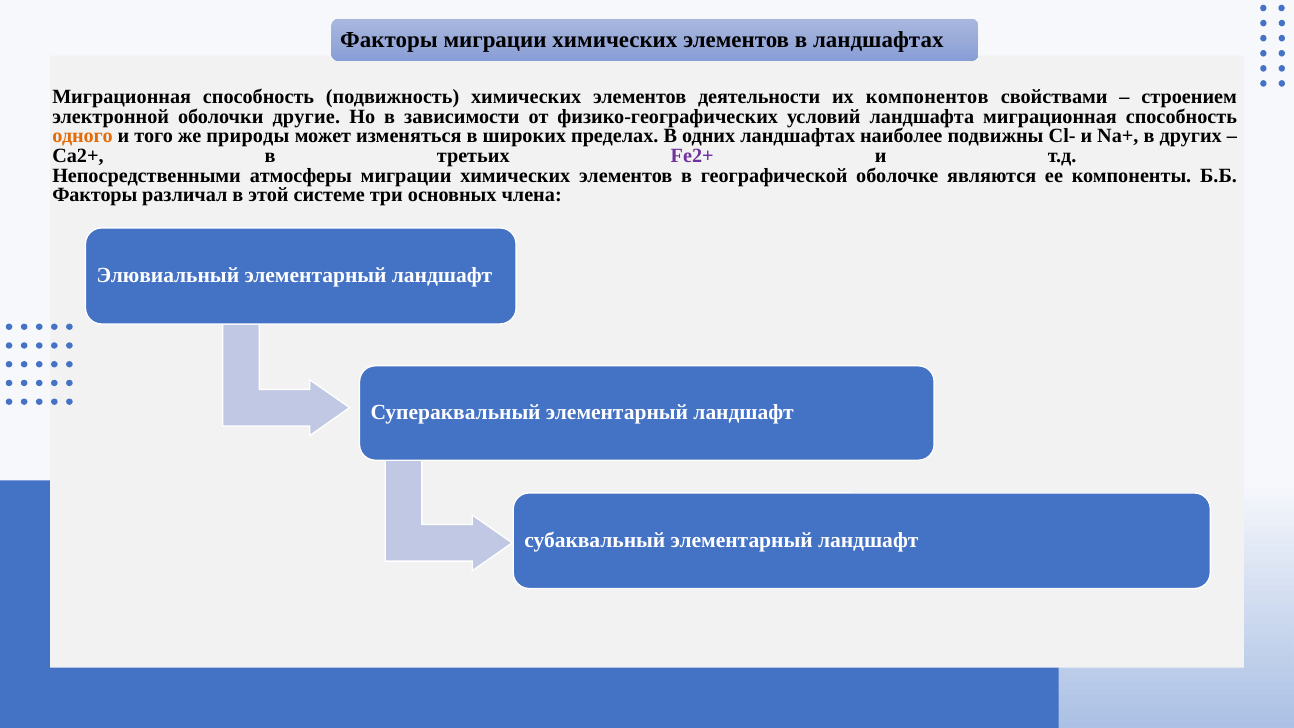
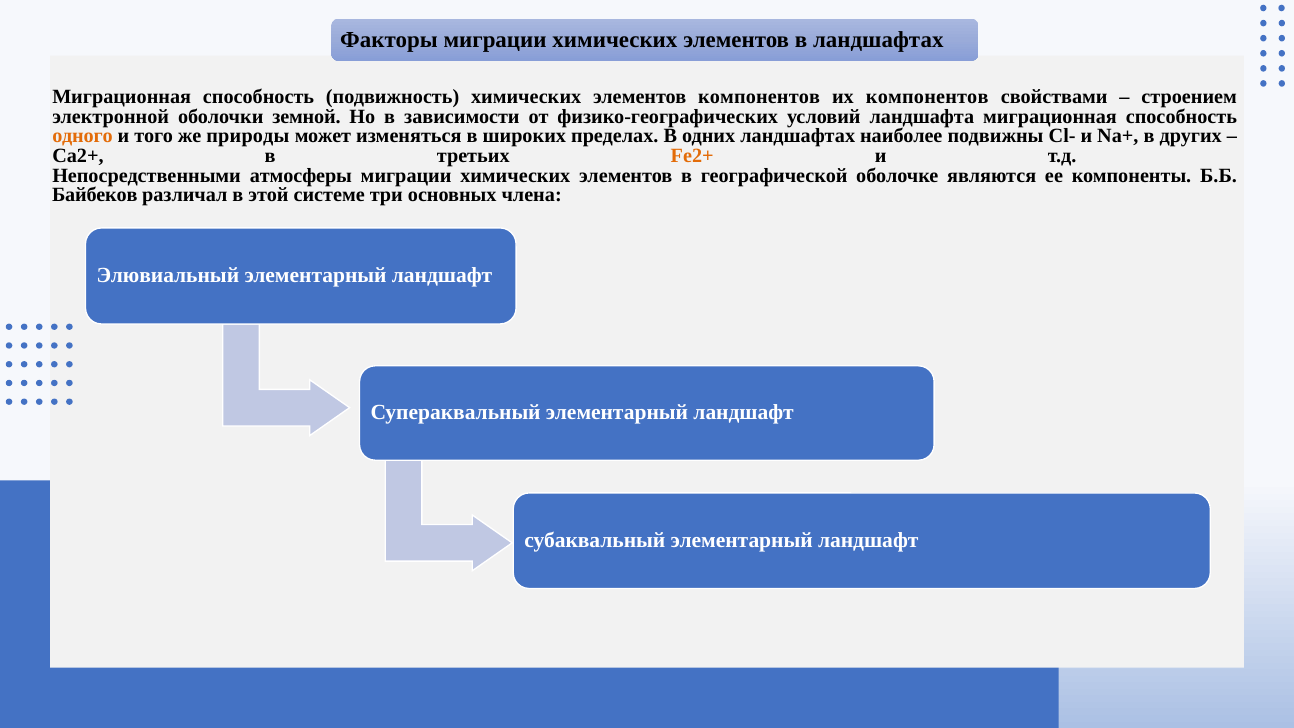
элементов деятельности: деятельности -> компонентов
другие: другие -> земной
Fe2+ colour: purple -> orange
Факторы at (95, 195): Факторы -> Байбеков
